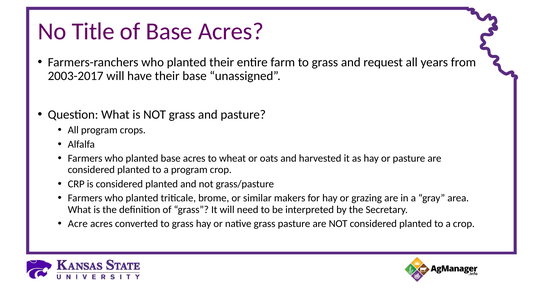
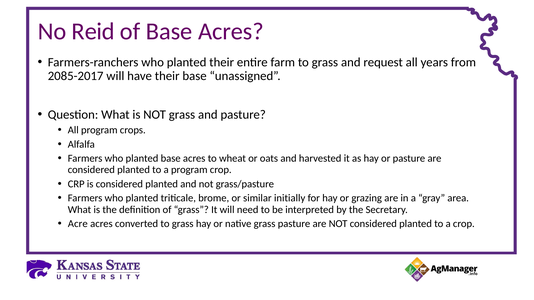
Title: Title -> Reid
2003-2017: 2003-2017 -> 2085-2017
makers: makers -> initially
